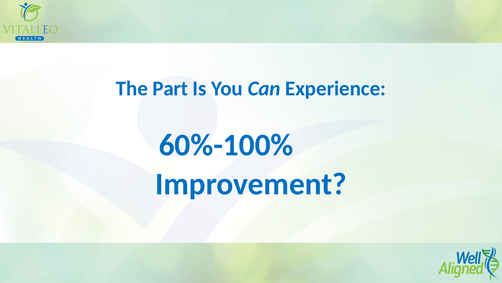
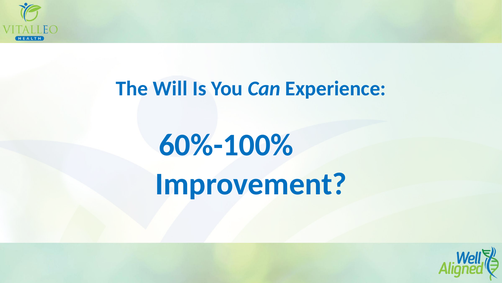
Part: Part -> Will
